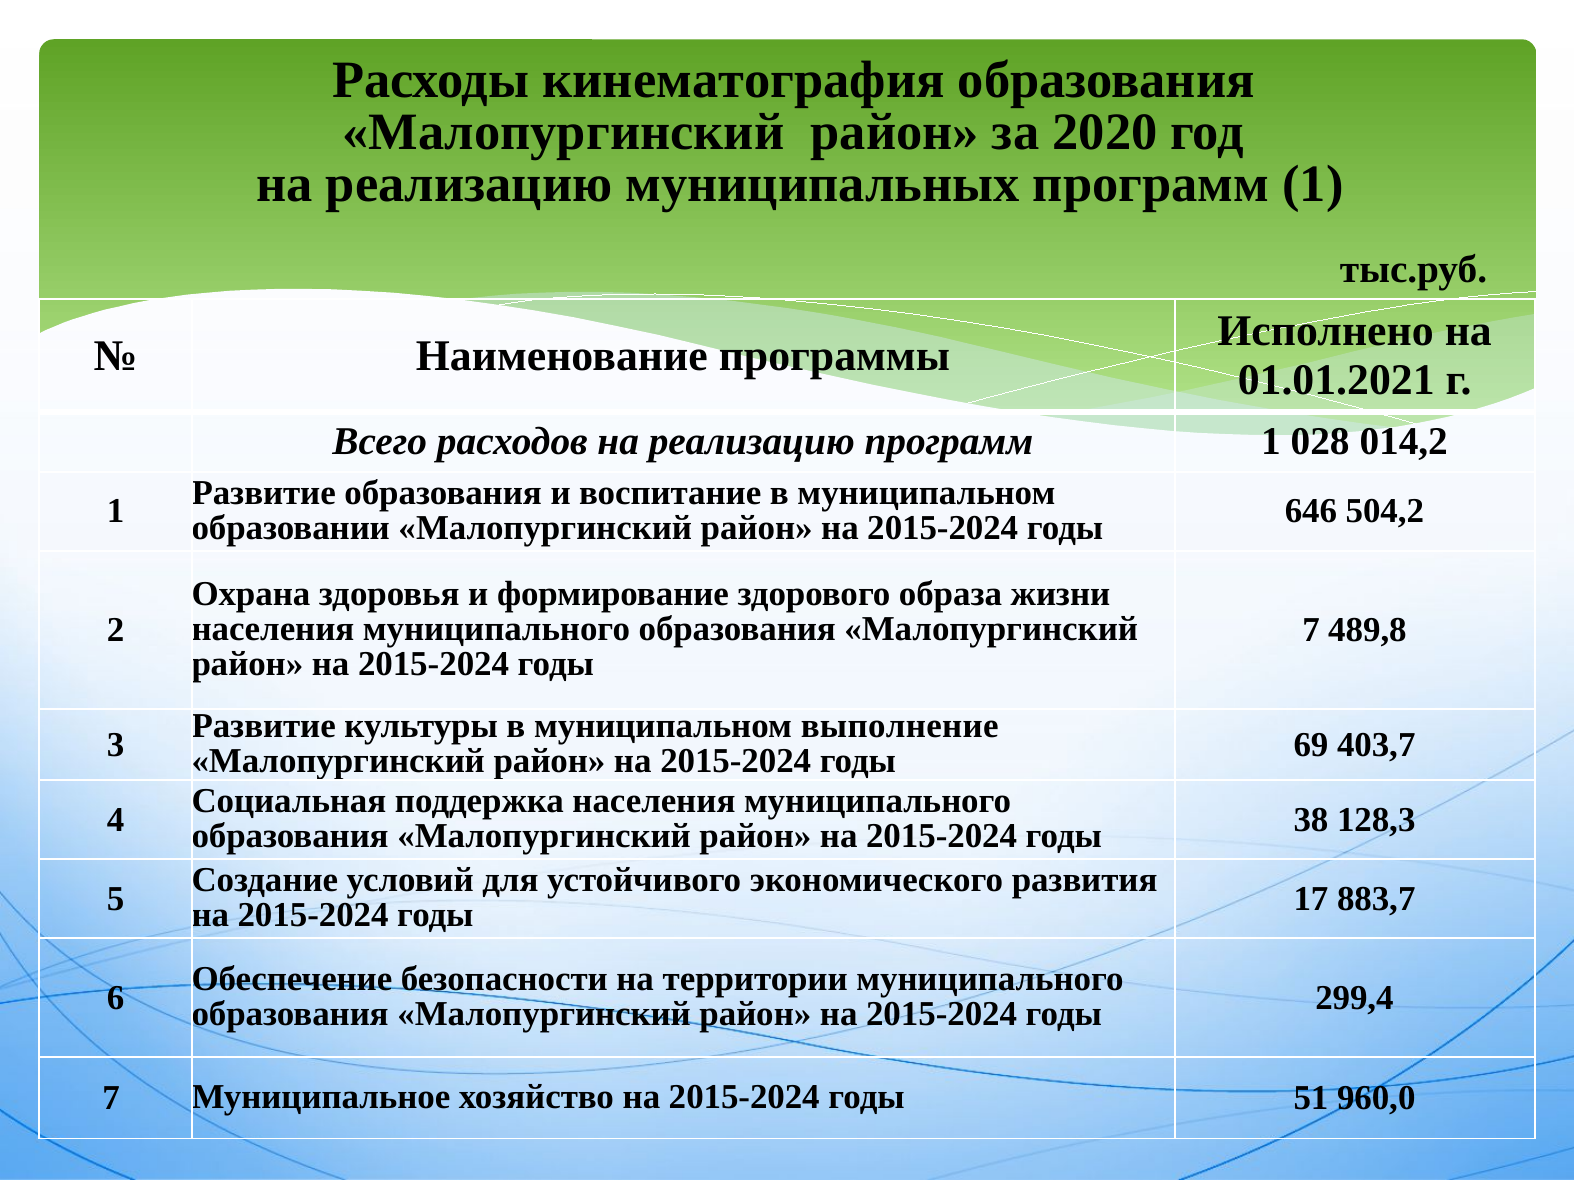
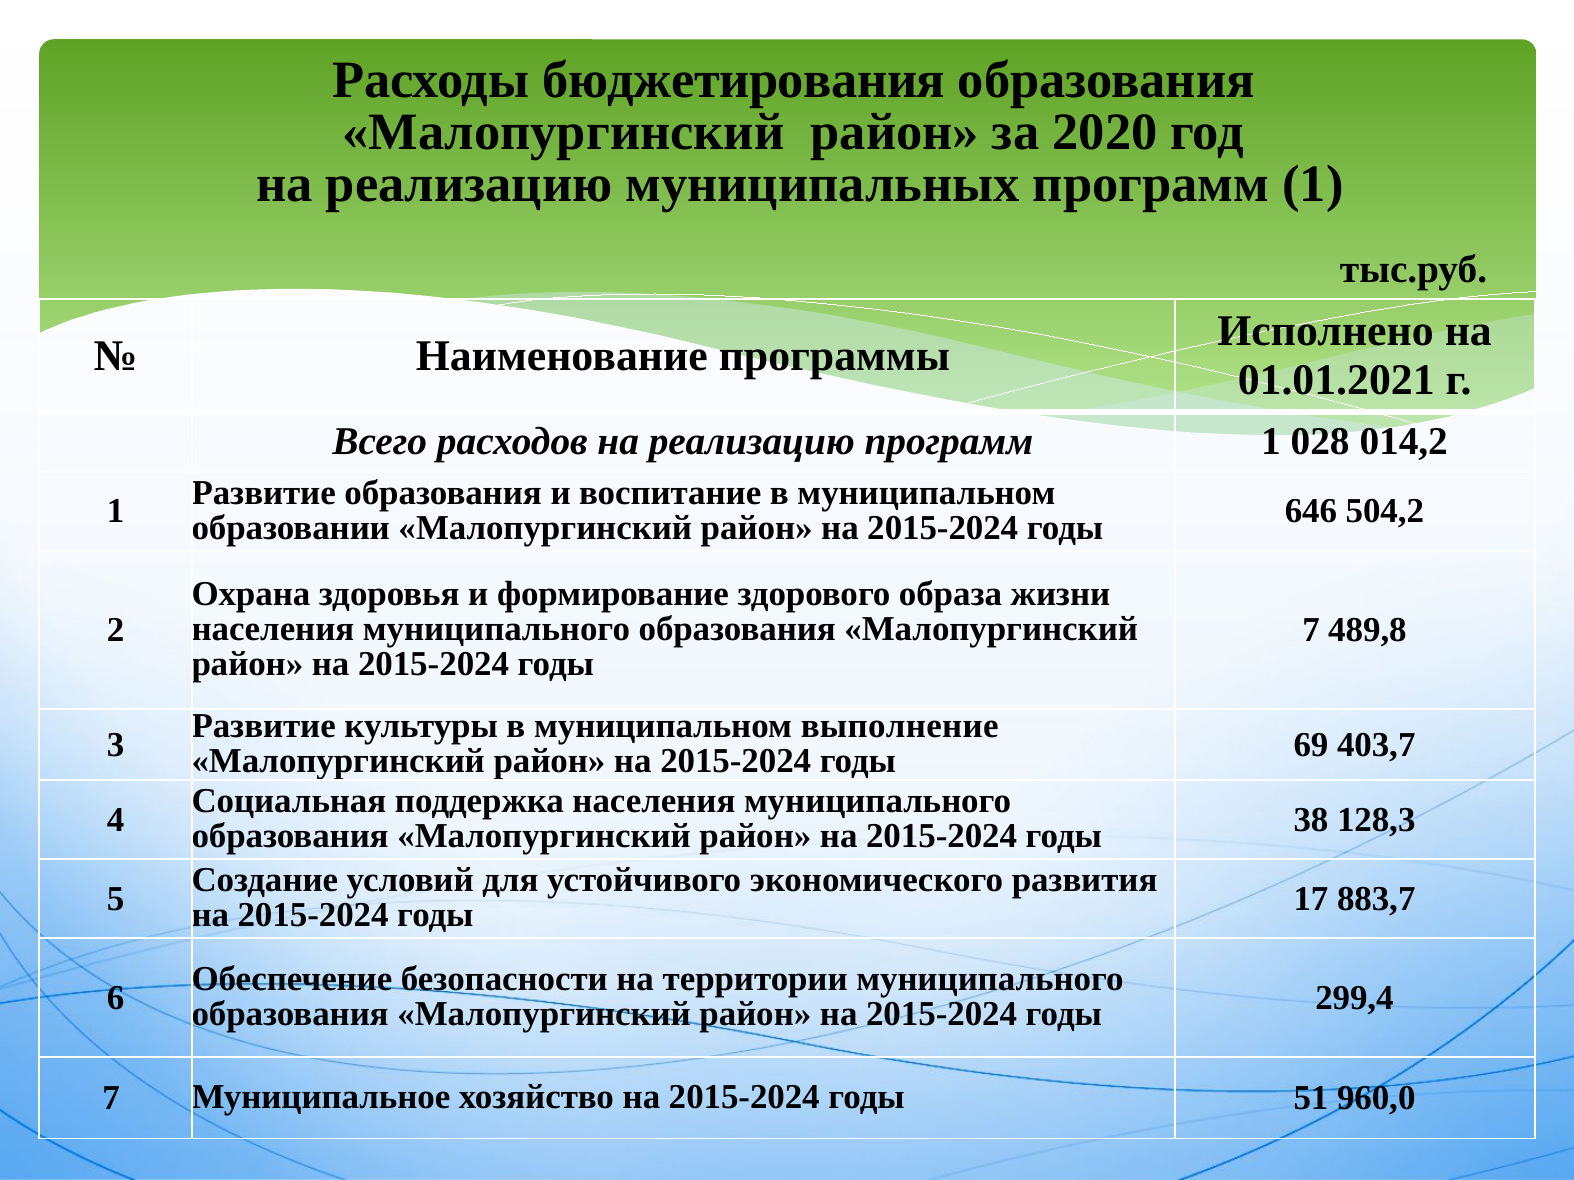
кинематография: кинематография -> бюджетирования
